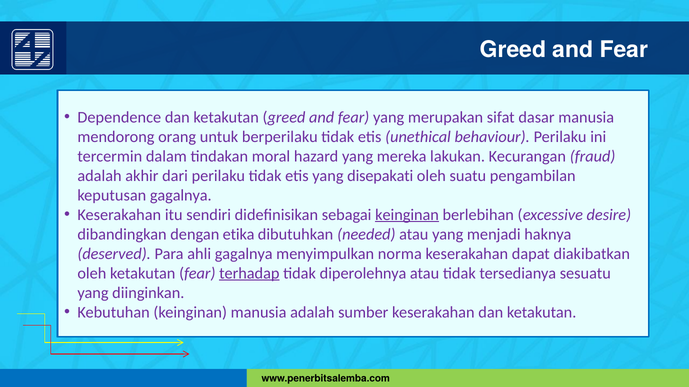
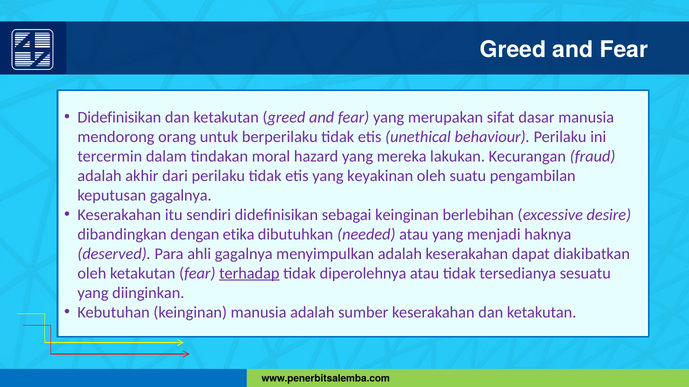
Dependence at (119, 117): Dependence -> Didefinisikan
disepakati: disepakati -> keyakinan
keinginan at (407, 215) underline: present -> none
menyimpulkan norma: norma -> adalah
